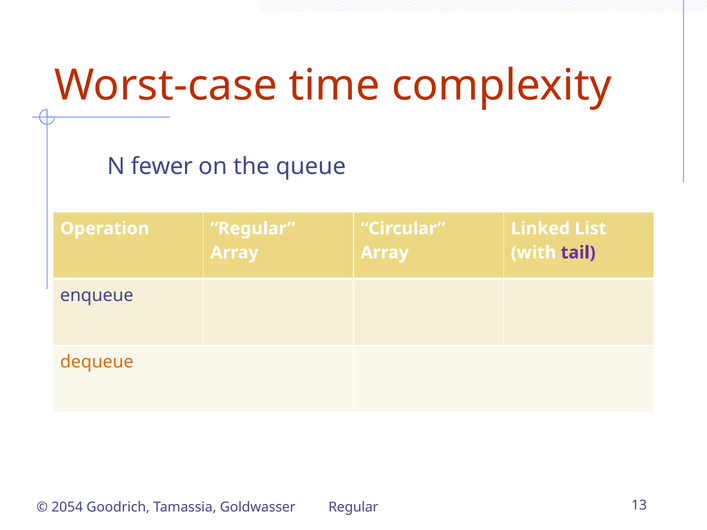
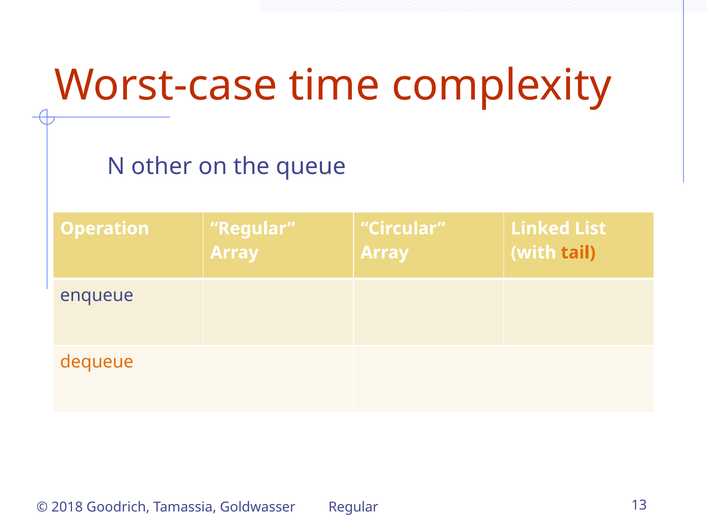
fewer: fewer -> other
tail colour: purple -> orange
2054: 2054 -> 2018
